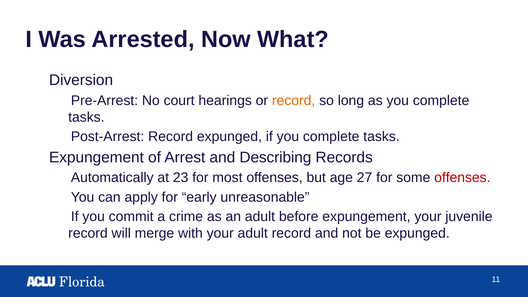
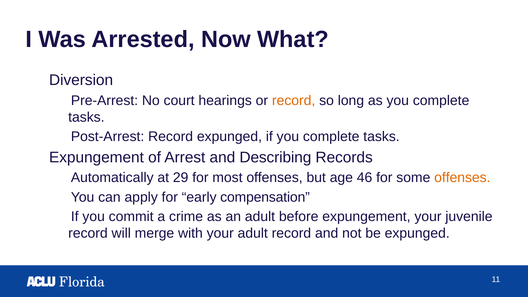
23: 23 -> 29
27: 27 -> 46
offenses at (462, 178) colour: red -> orange
unreasonable: unreasonable -> compensation
